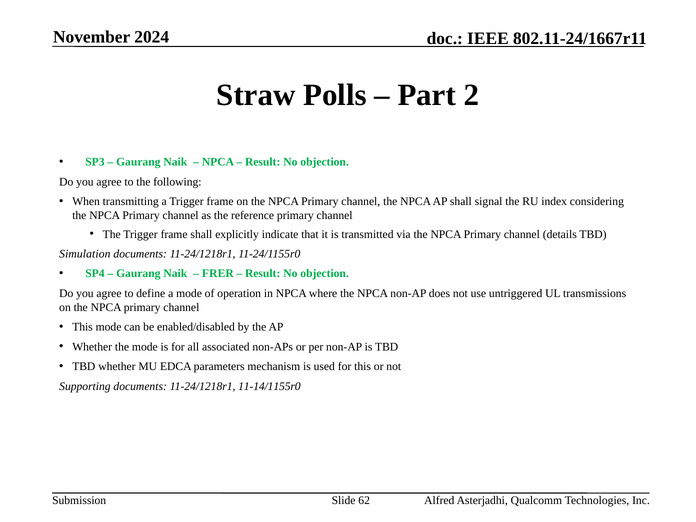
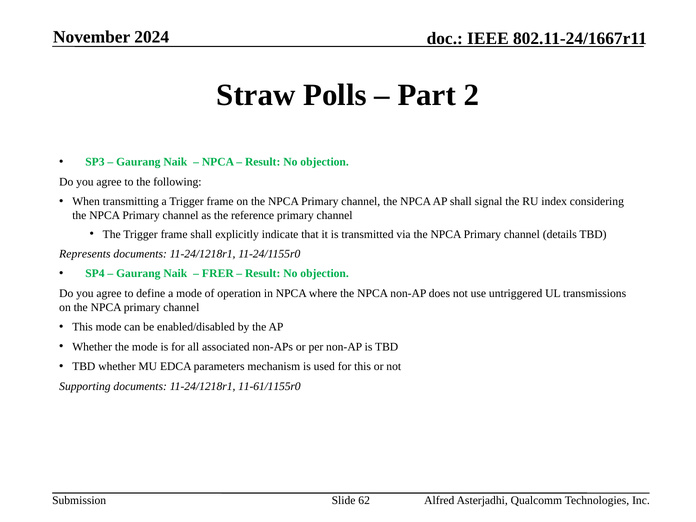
Simulation: Simulation -> Represents
11-14/1155r0: 11-14/1155r0 -> 11-61/1155r0
